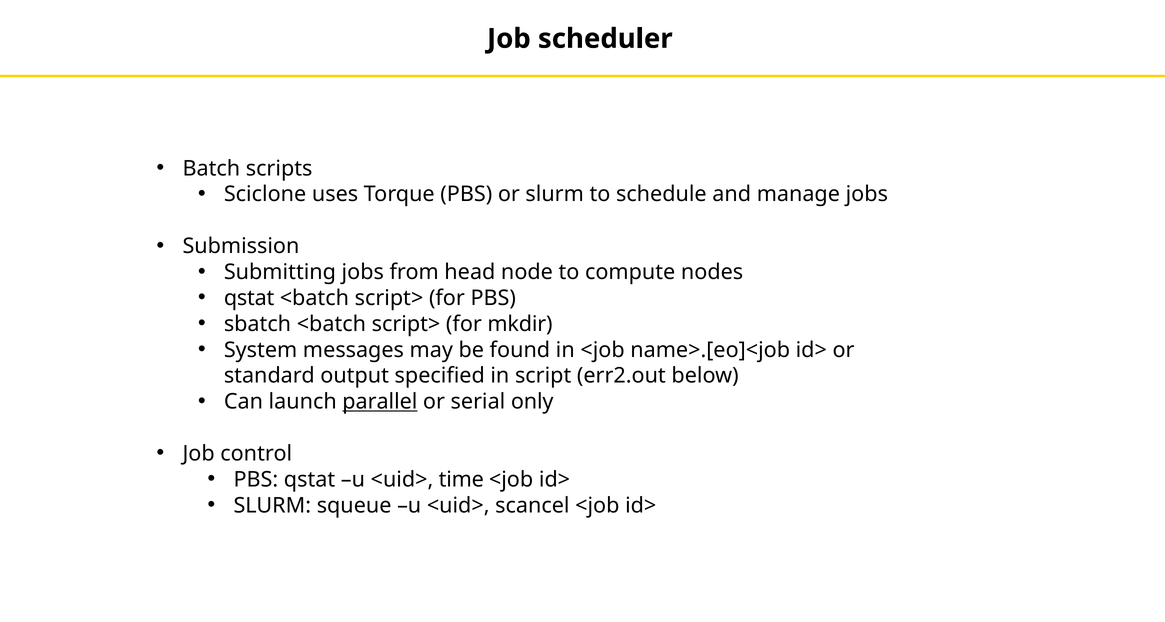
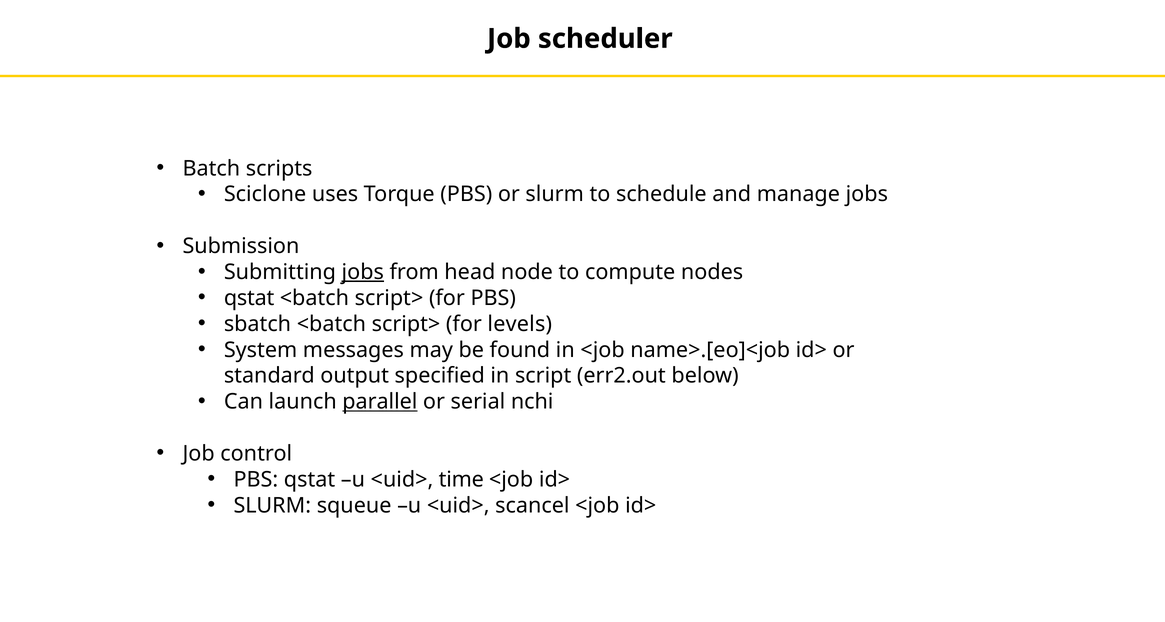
jobs at (363, 272) underline: none -> present
mkdir: mkdir -> levels
only: only -> nchi
